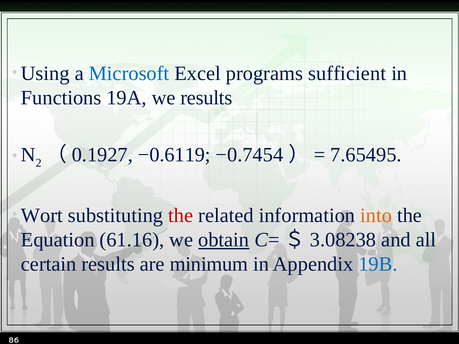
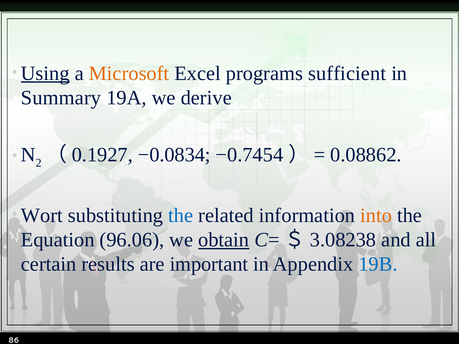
Using underline: none -> present
Microsoft colour: blue -> orange
Functions: Functions -> Summary
we results: results -> derive
−0.6119: −0.6119 -> −0.0834
7.65495: 7.65495 -> 0.08862
the at (181, 215) colour: red -> blue
61.16: 61.16 -> 96.06
minimum: minimum -> important
